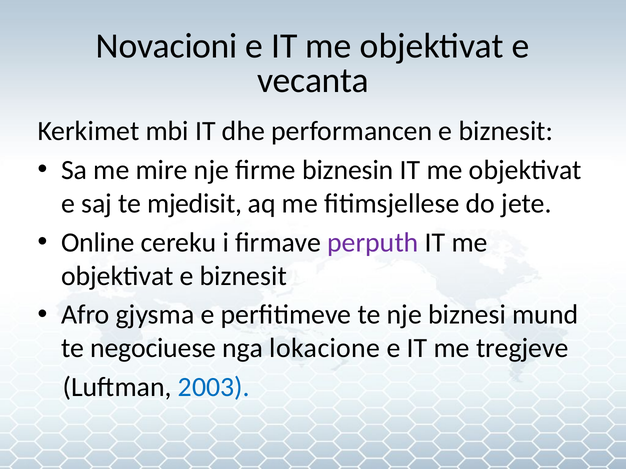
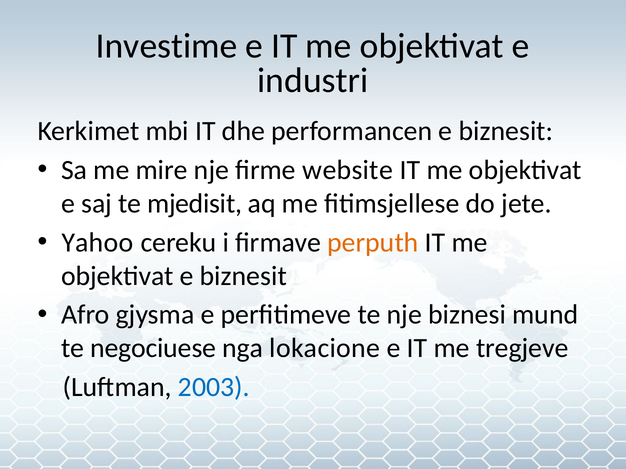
Novacioni: Novacioni -> Investime
vecanta: vecanta -> industri
biznesin: biznesin -> website
Online: Online -> Yahoo
perputh colour: purple -> orange
